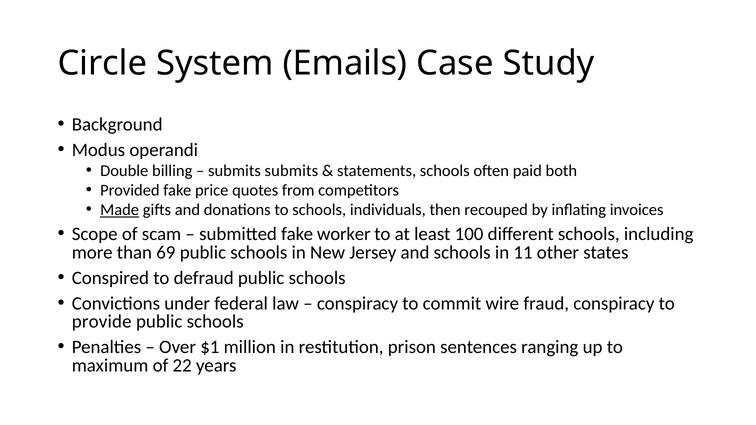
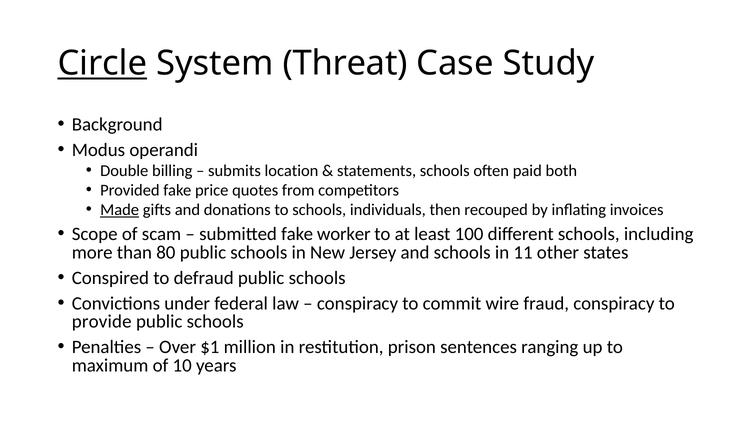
Circle underline: none -> present
Emails: Emails -> Threat
submits submits: submits -> location
69: 69 -> 80
22: 22 -> 10
